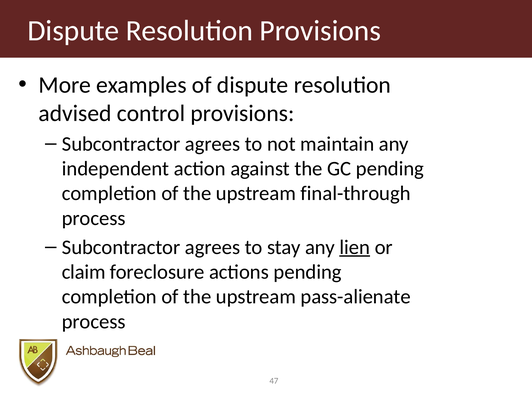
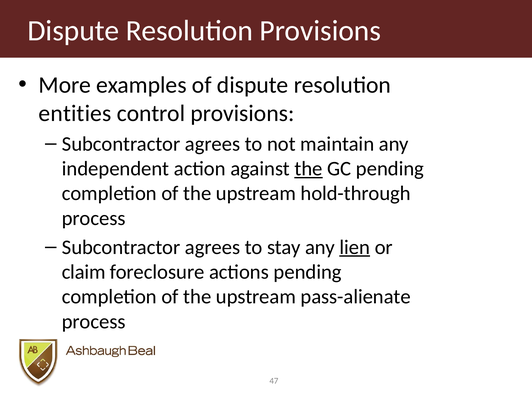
advised: advised -> entities
the at (309, 169) underline: none -> present
final-through: final-through -> hold-through
